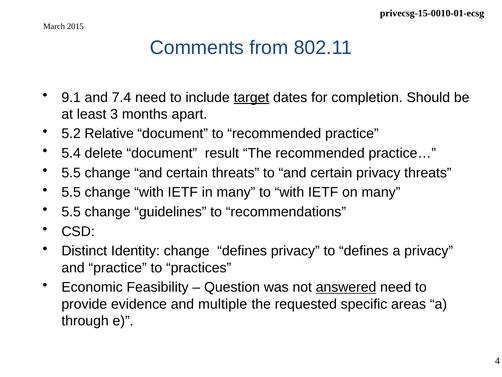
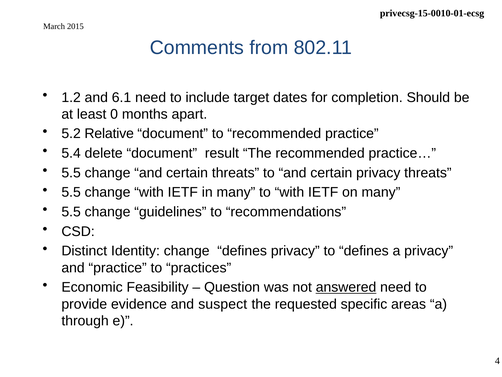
9.1: 9.1 -> 1.2
7.4: 7.4 -> 6.1
target underline: present -> none
3: 3 -> 0
multiple: multiple -> suspect
